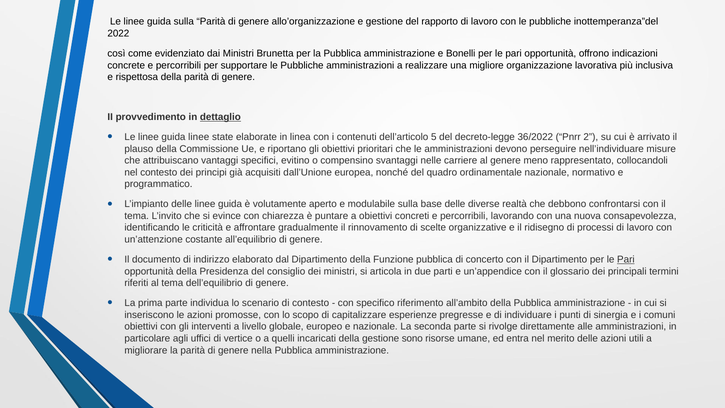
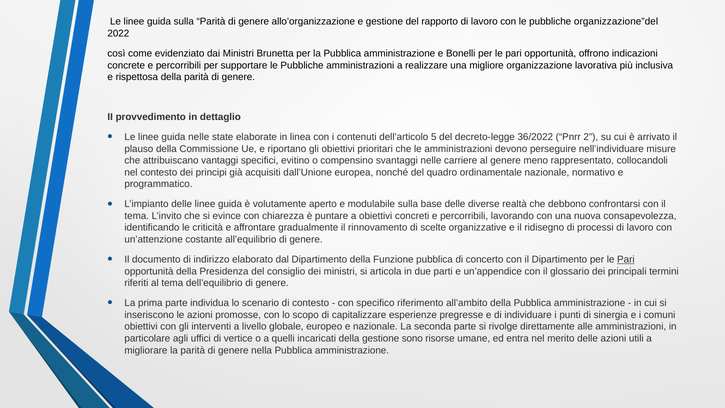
inottemperanza”del: inottemperanza”del -> organizzazione”del
dettaglio underline: present -> none
guida linee: linee -> nelle
